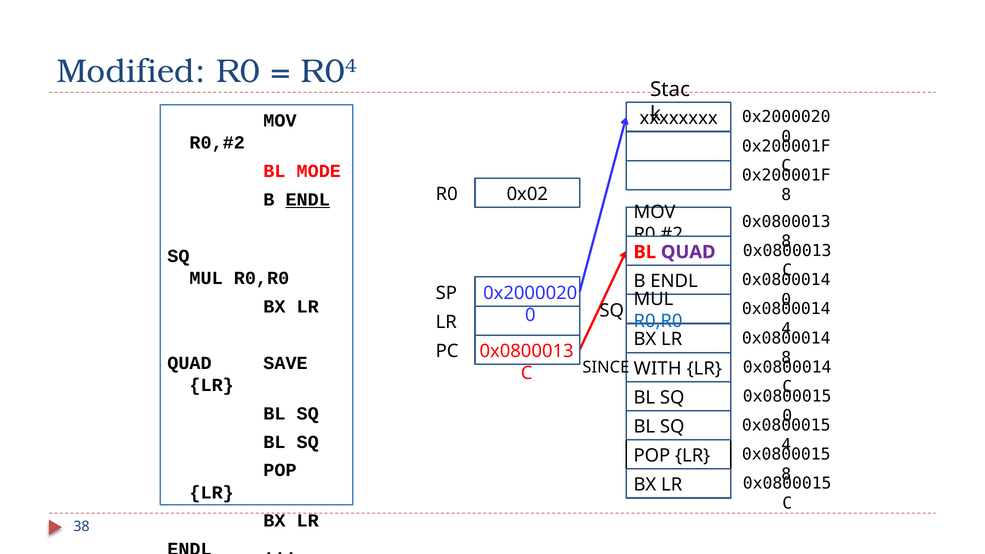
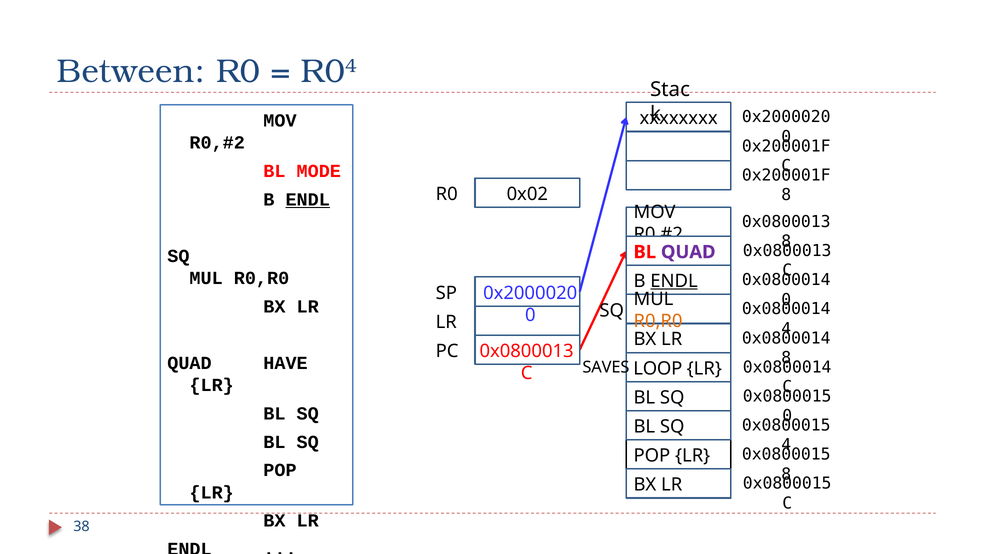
Modified: Modified -> Between
ENDL at (674, 281) underline: none -> present
R0,R0 at (658, 321) colour: blue -> orange
SAVE: SAVE -> HAVE
SINCE: SINCE -> SAVES
WITH: WITH -> LOOP
